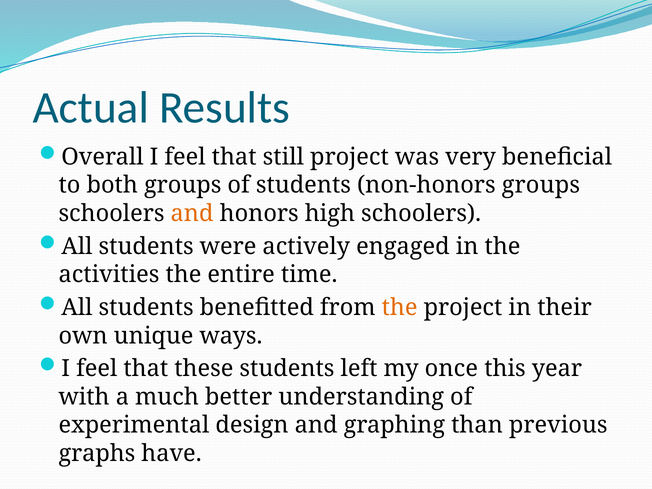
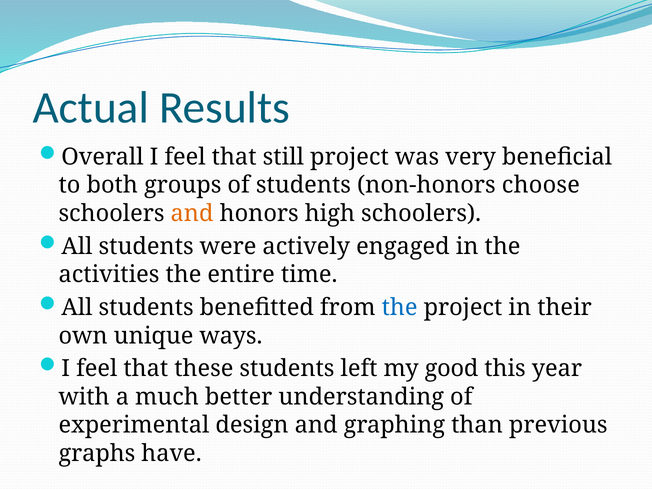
non-honors groups: groups -> choose
the at (400, 308) colour: orange -> blue
once: once -> good
